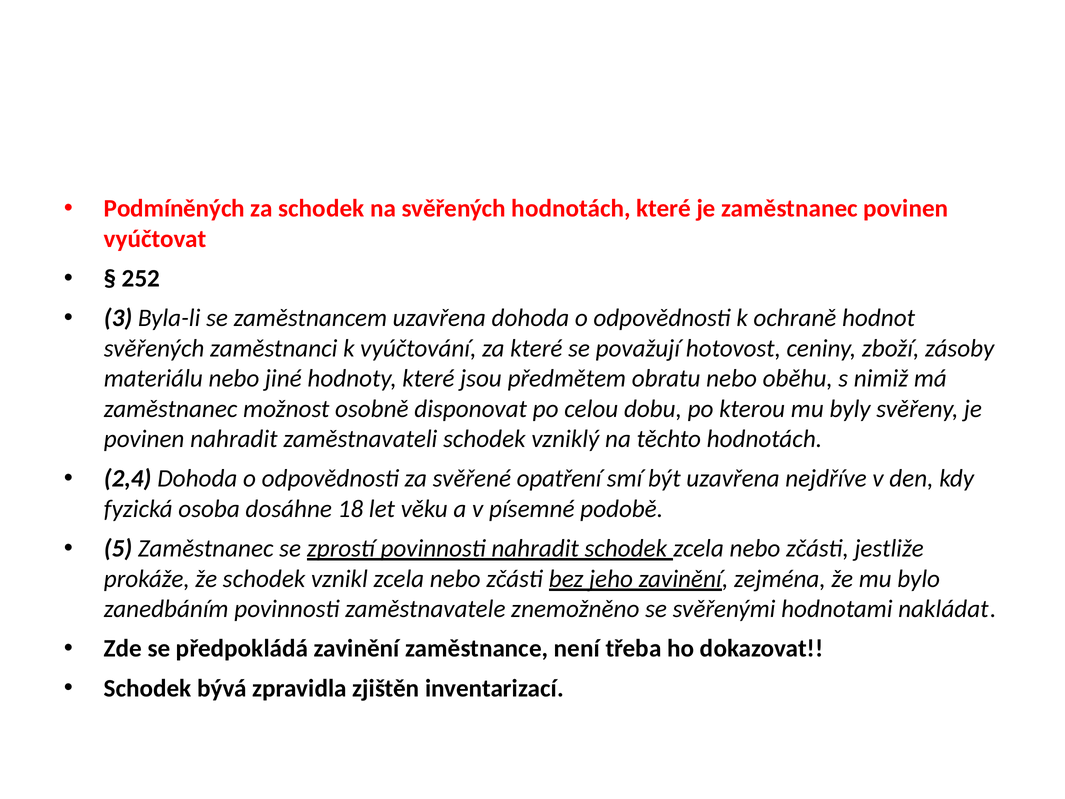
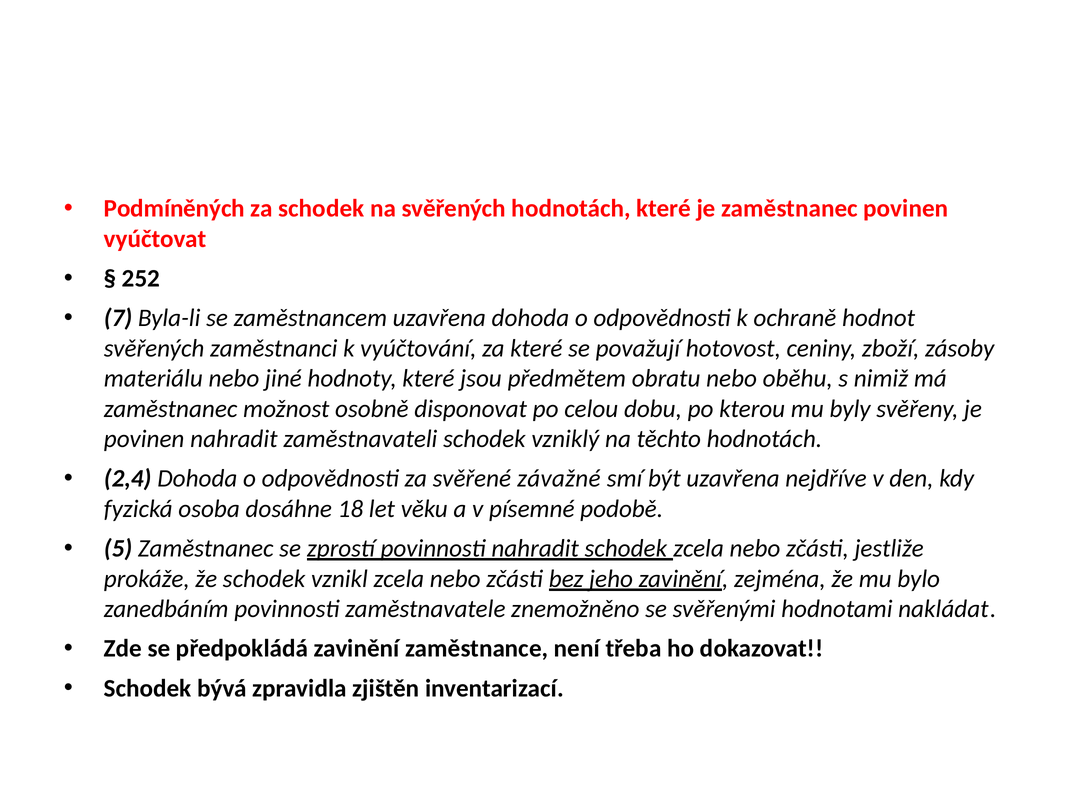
3: 3 -> 7
opatření: opatření -> závažné
